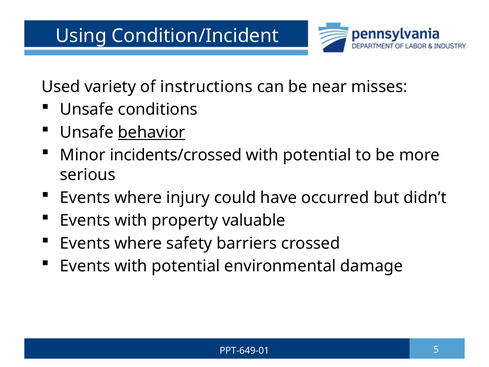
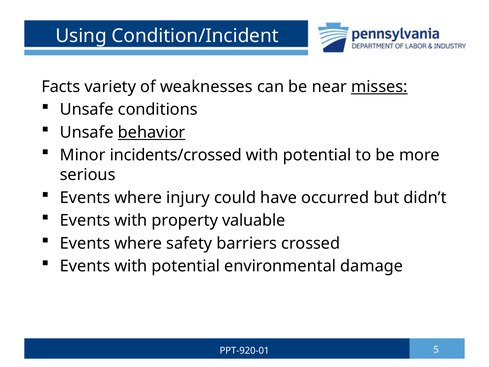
Used: Used -> Facts
instructions: instructions -> weaknesses
misses underline: none -> present
PPT-649-01: PPT-649-01 -> PPT-920-01
